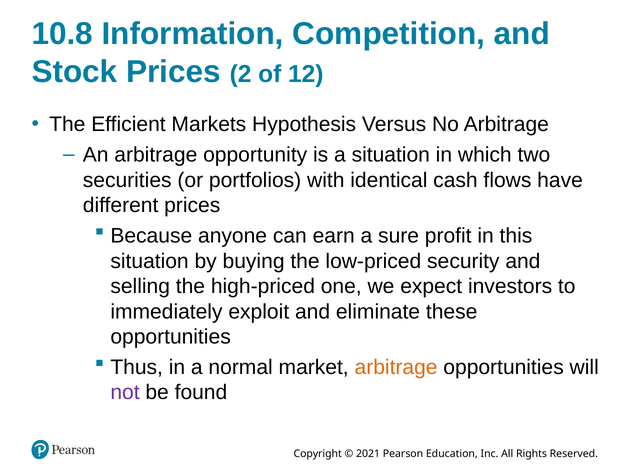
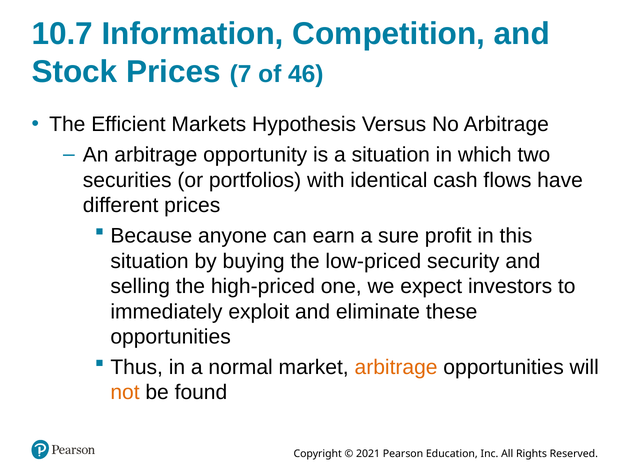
10.8: 10.8 -> 10.7
2: 2 -> 7
12: 12 -> 46
not colour: purple -> orange
